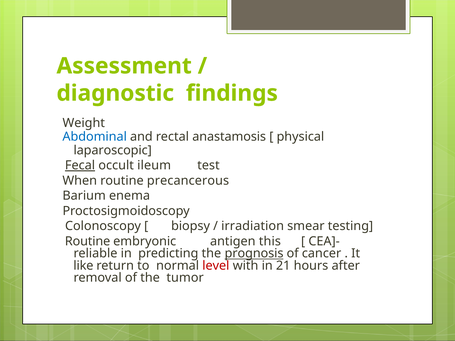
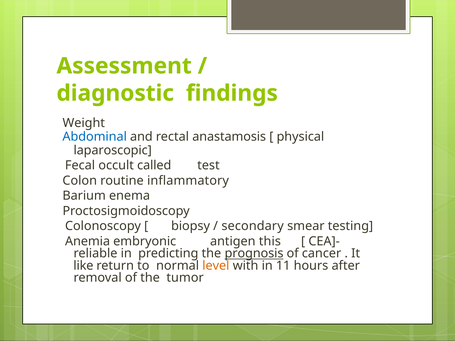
Fecal underline: present -> none
ileum: ileum -> called
When: When -> Colon
precancerous: precancerous -> inflammatory
irradiation: irradiation -> secondary
Routine at (88, 241): Routine -> Anemia
level colour: red -> orange
21: 21 -> 11
